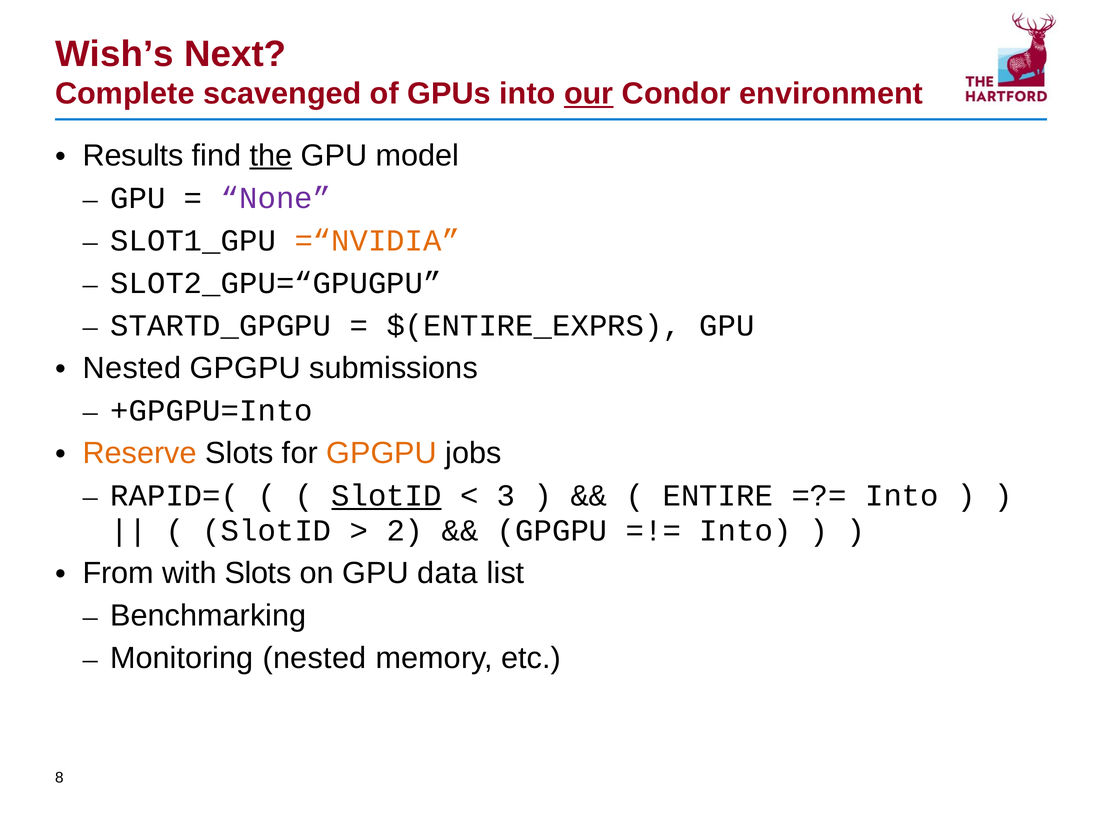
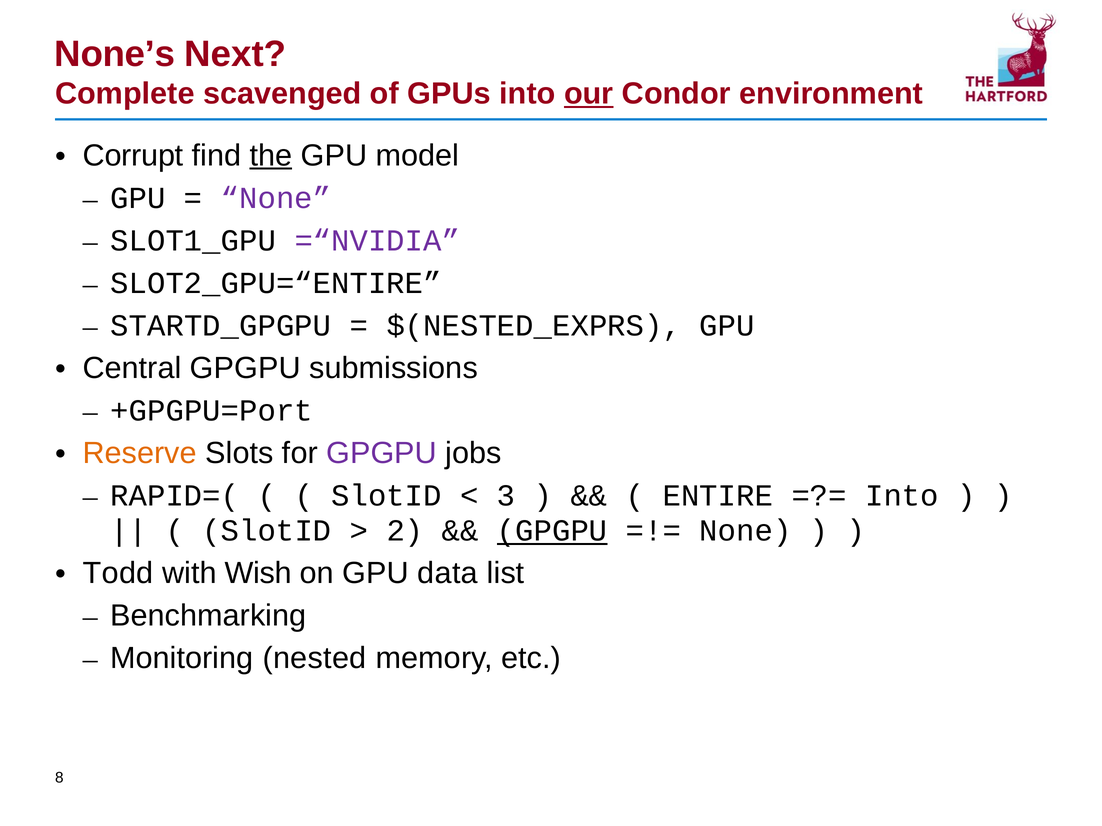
Wish’s: Wish’s -> None’s
Results: Results -> Corrupt
=“NVIDIA colour: orange -> purple
SLOT2_GPU=“GPUGPU: SLOT2_GPU=“GPUGPU -> SLOT2_GPU=“ENTIRE
$(ENTIRE_EXPRS: $(ENTIRE_EXPRS -> $(NESTED_EXPRS
Nested at (132, 368): Nested -> Central
+GPGPU=Into: +GPGPU=Into -> +GPGPU=Port
GPGPU at (382, 454) colour: orange -> purple
SlotID at (386, 496) underline: present -> none
GPGPU at (552, 531) underline: none -> present
Into at (745, 531): Into -> None
From: From -> Todd
with Slots: Slots -> Wish
